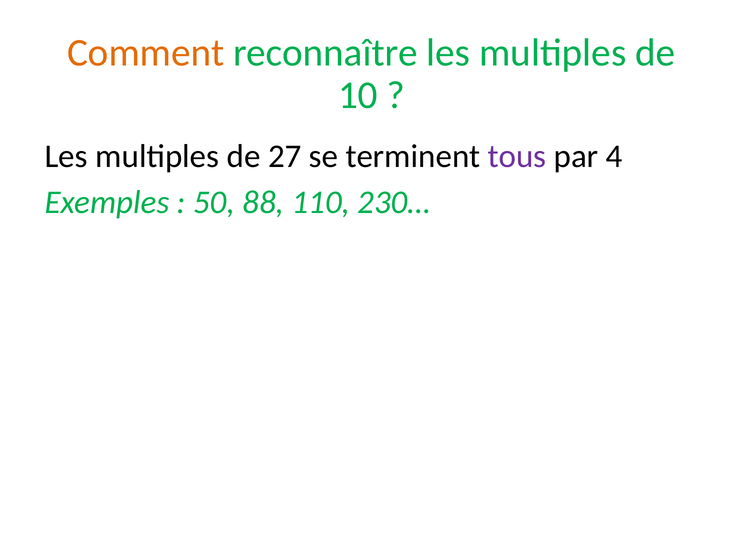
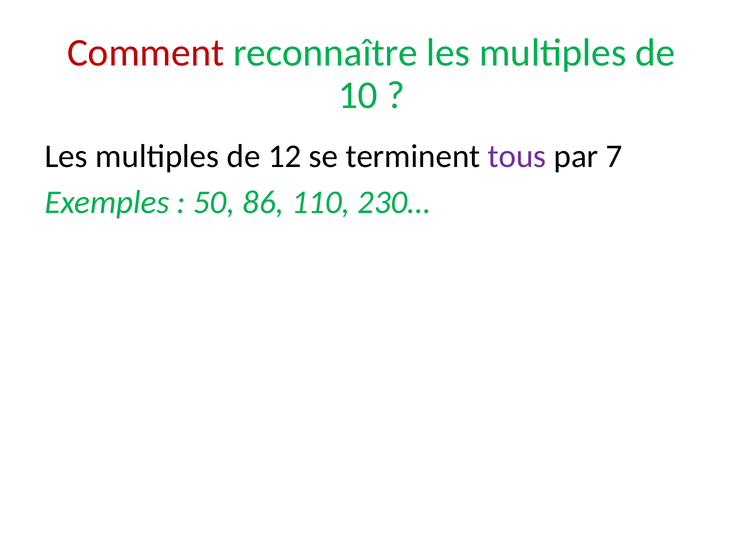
Comment colour: orange -> red
27: 27 -> 12
4: 4 -> 7
88: 88 -> 86
